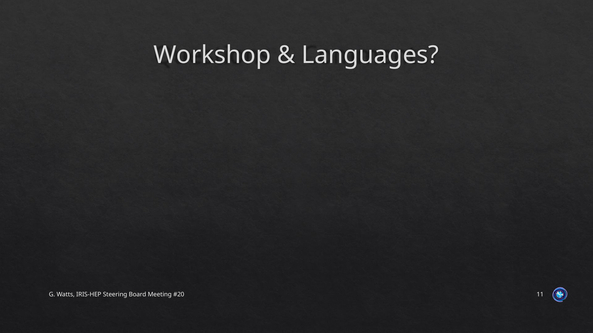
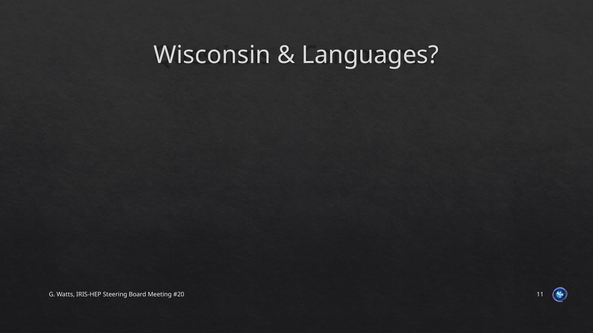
Workshop: Workshop -> Wisconsin
